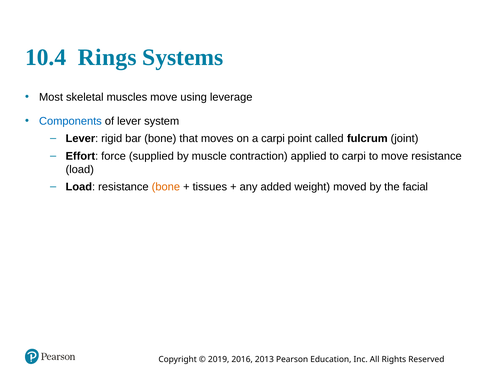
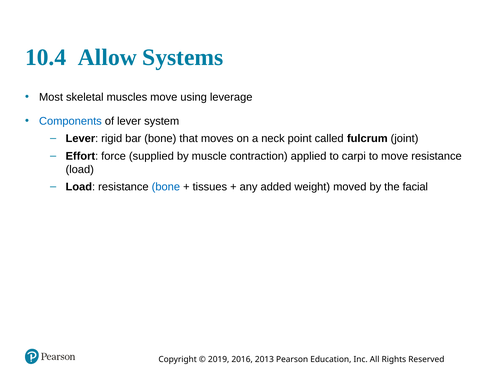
Rings: Rings -> Allow
a carpi: carpi -> neck
bone at (166, 187) colour: orange -> blue
